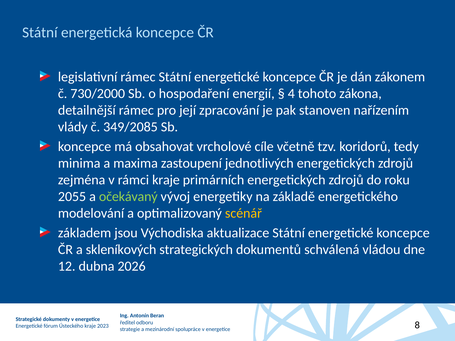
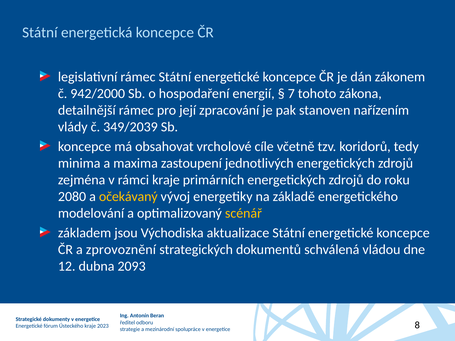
730/2000: 730/2000 -> 942/2000
4: 4 -> 7
349/2085: 349/2085 -> 349/2039
2055: 2055 -> 2080
očekávaný colour: light green -> yellow
skleníkových: skleníkových -> zprovoznění
2026: 2026 -> 2093
